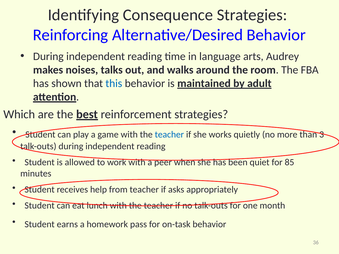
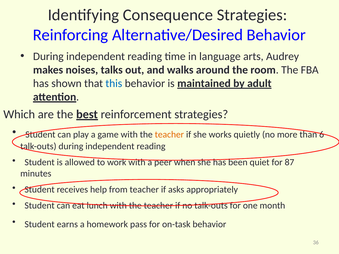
teacher at (169, 135) colour: blue -> orange
3: 3 -> 6
85: 85 -> 87
